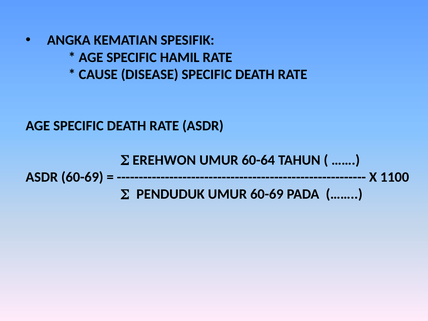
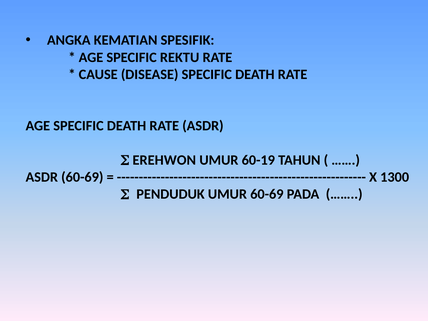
HAMIL: HAMIL -> REKTU
60-64: 60-64 -> 60-19
1100: 1100 -> 1300
